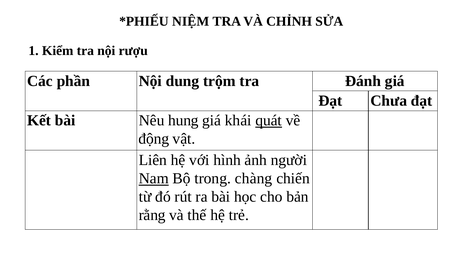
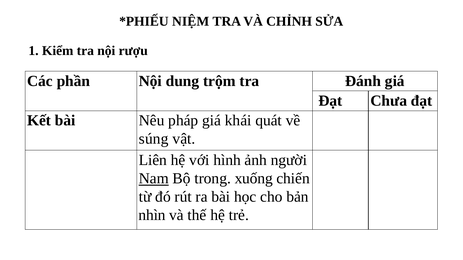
hung: hung -> pháp
quát underline: present -> none
động: động -> súng
chàng: chàng -> xuống
rằng: rằng -> nhìn
